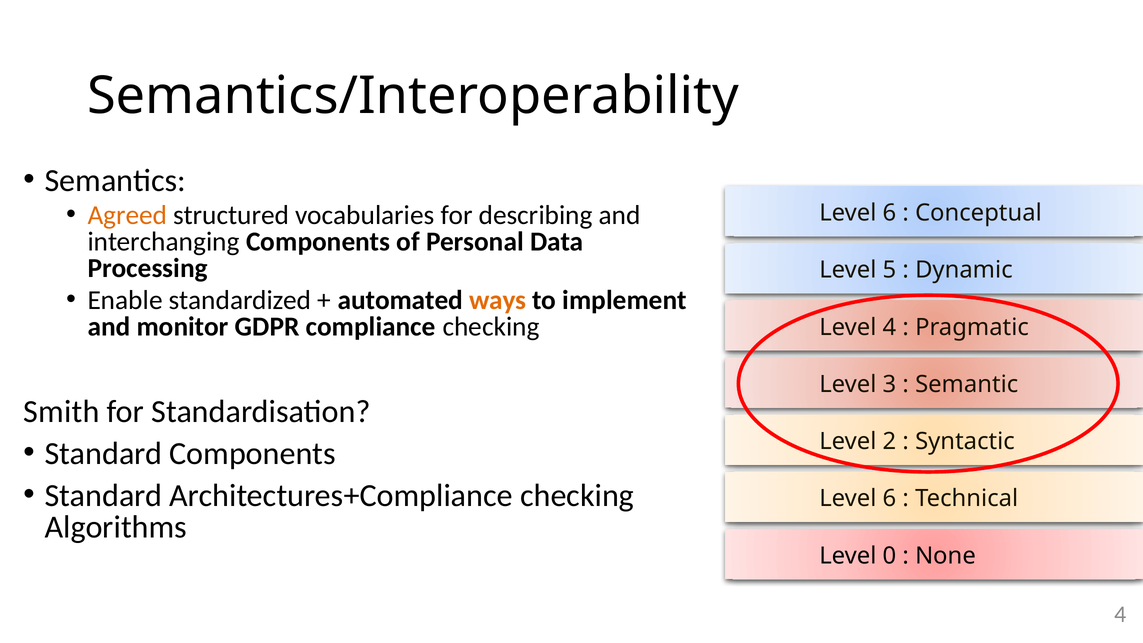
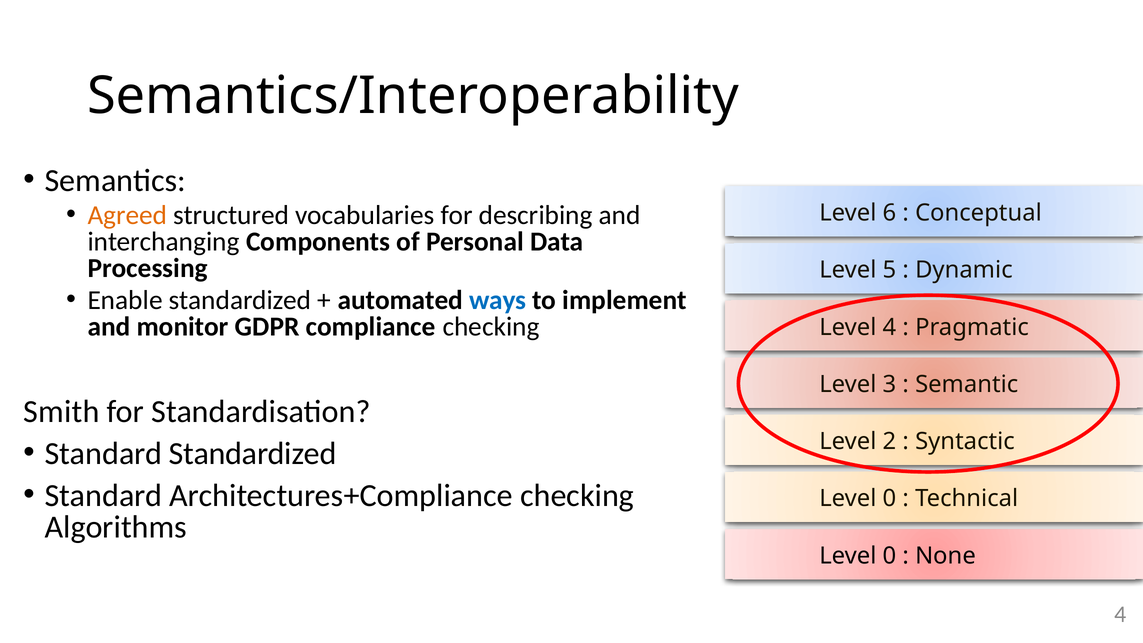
ways colour: orange -> blue
Standard Components: Components -> Standardized
6 at (889, 499): 6 -> 0
